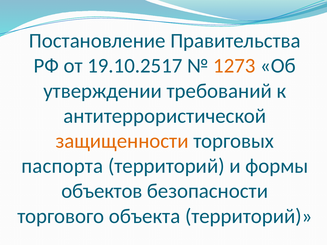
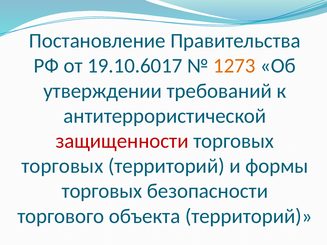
19.10.2517: 19.10.2517 -> 19.10.6017
защищенности colour: orange -> red
паспорта at (62, 166): паспорта -> торговых
объектов at (102, 191): объектов -> торговых
